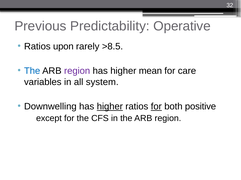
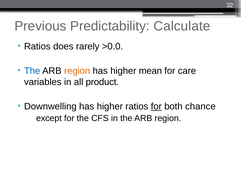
Operative: Operative -> Calculate
upon: upon -> does
>8.5: >8.5 -> >0.0
region at (77, 71) colour: purple -> orange
system: system -> product
higher at (110, 107) underline: present -> none
positive: positive -> chance
